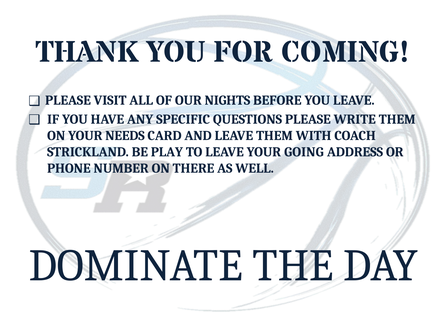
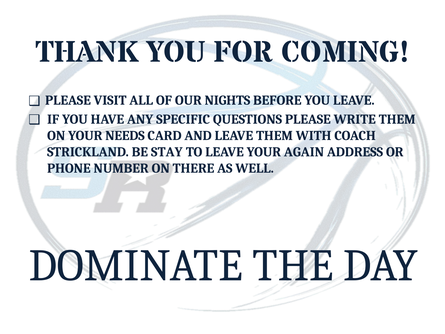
PLAY: PLAY -> STAY
GOING: GOING -> AGAIN
